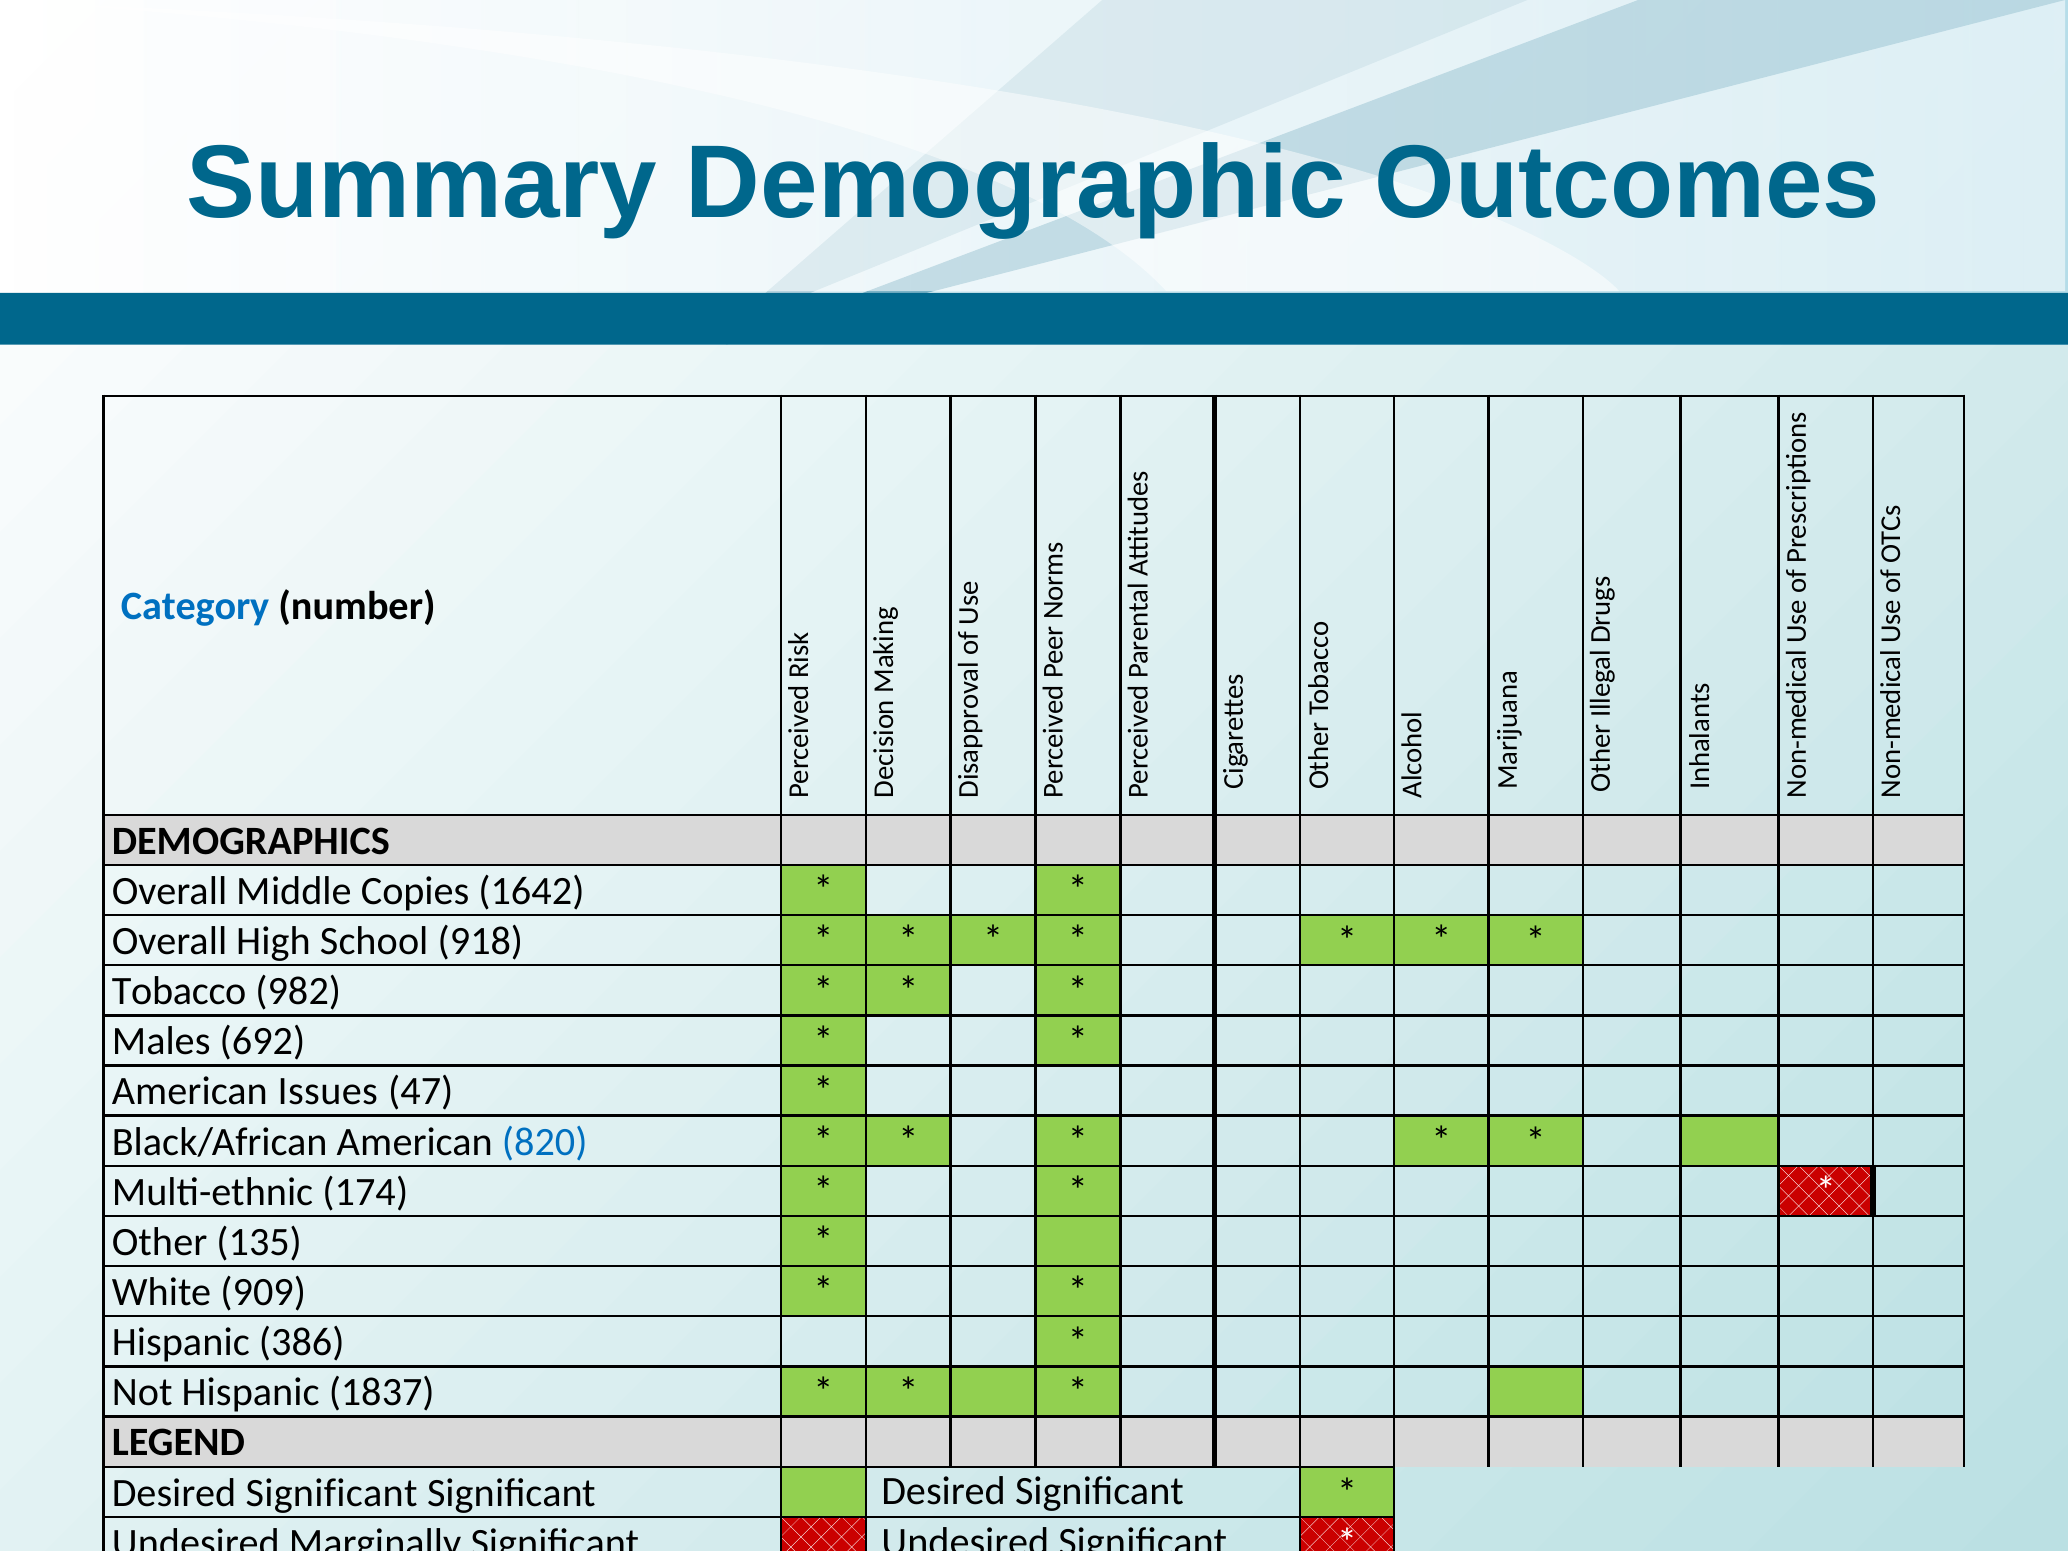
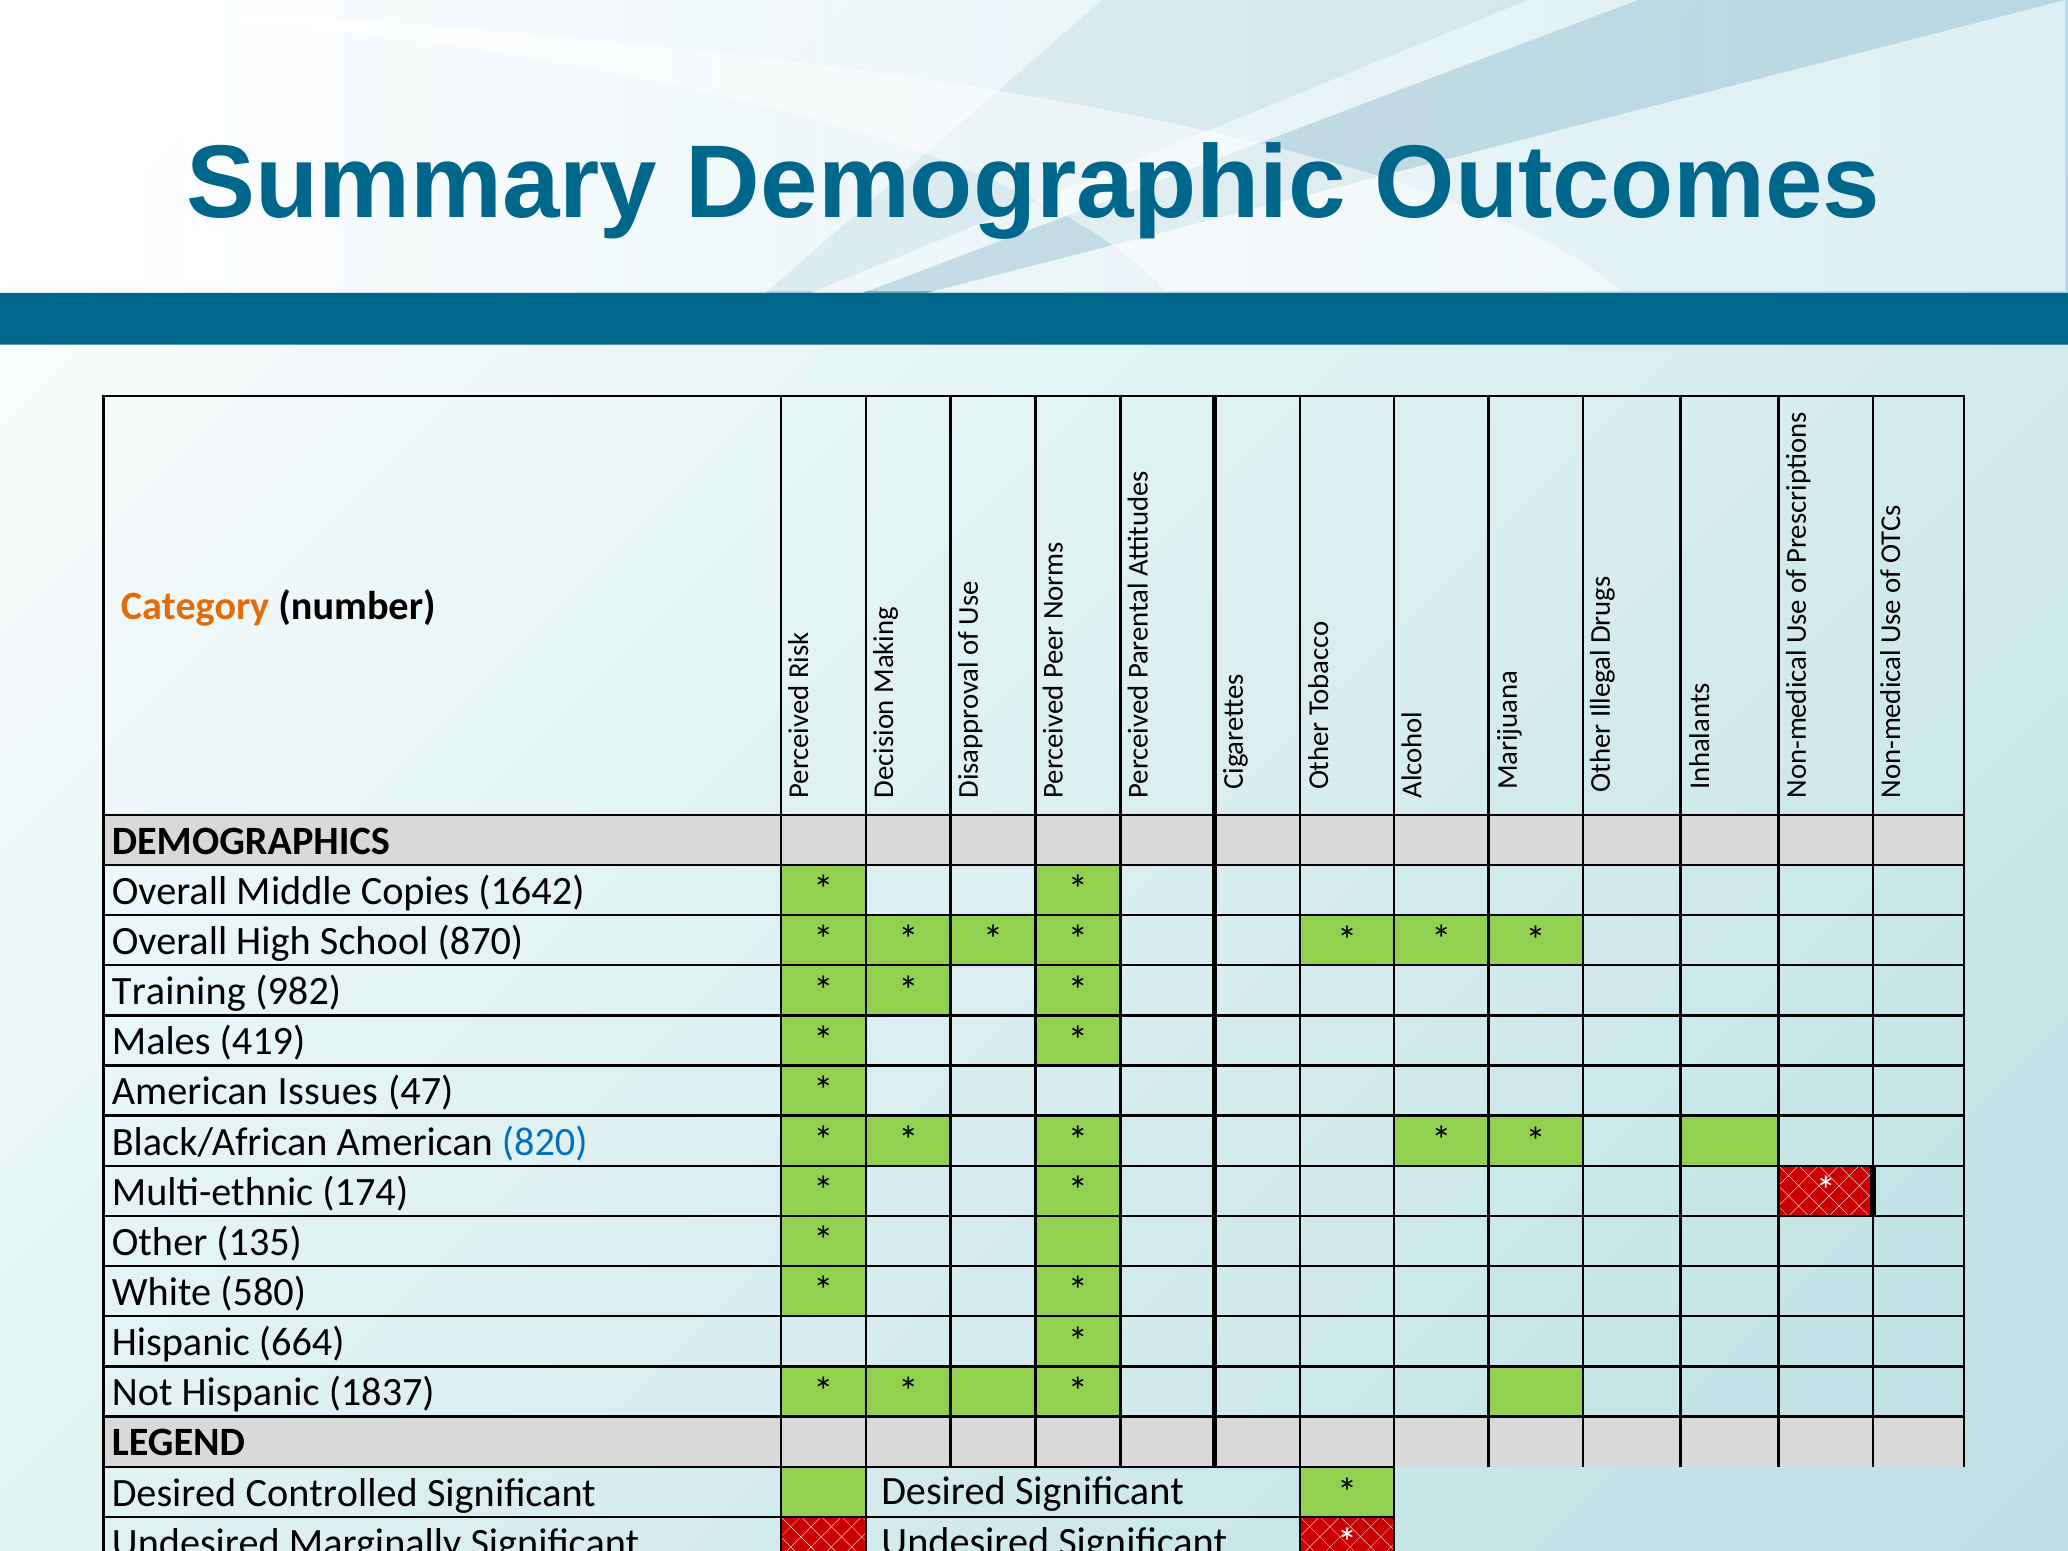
Category colour: blue -> orange
918: 918 -> 870
Tobacco: Tobacco -> Training
692: 692 -> 419
909: 909 -> 580
386: 386 -> 664
Significant at (332, 1493): Significant -> Controlled
